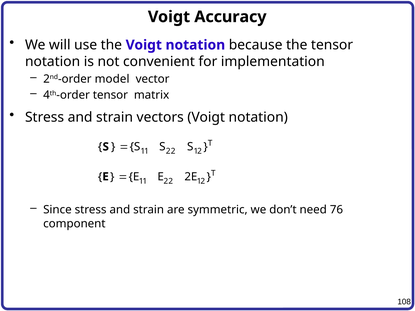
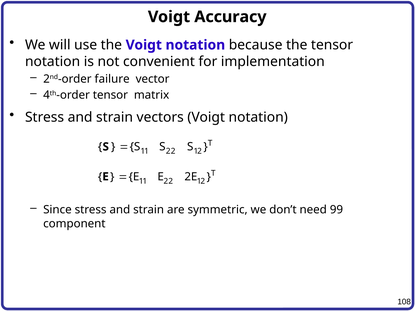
model: model -> failure
76: 76 -> 99
